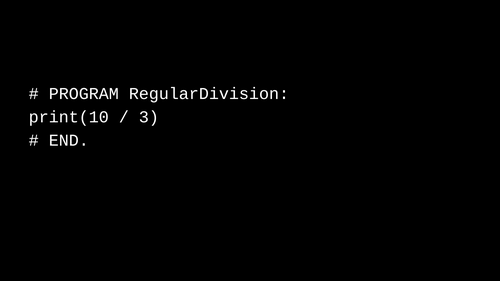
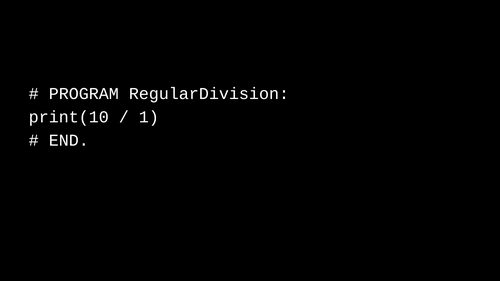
3: 3 -> 1
